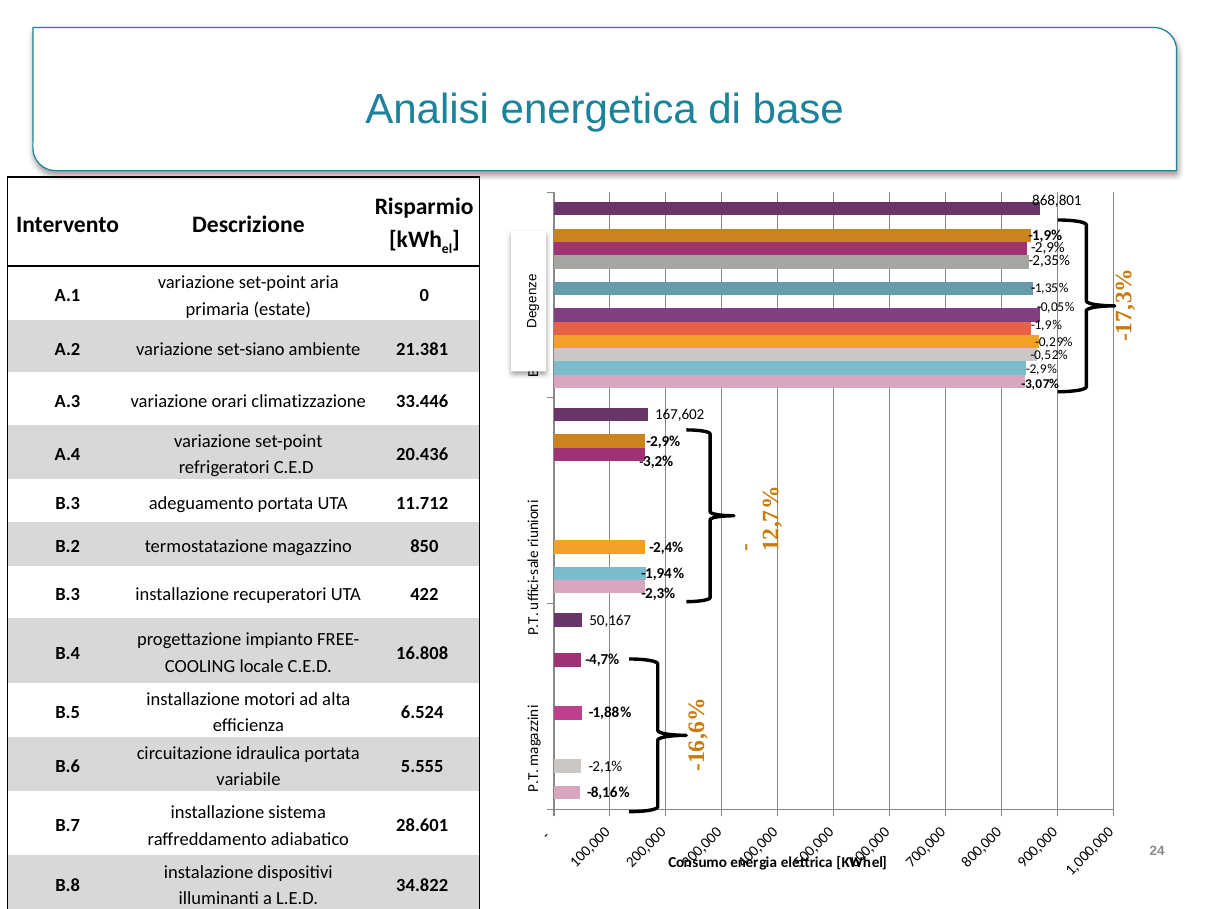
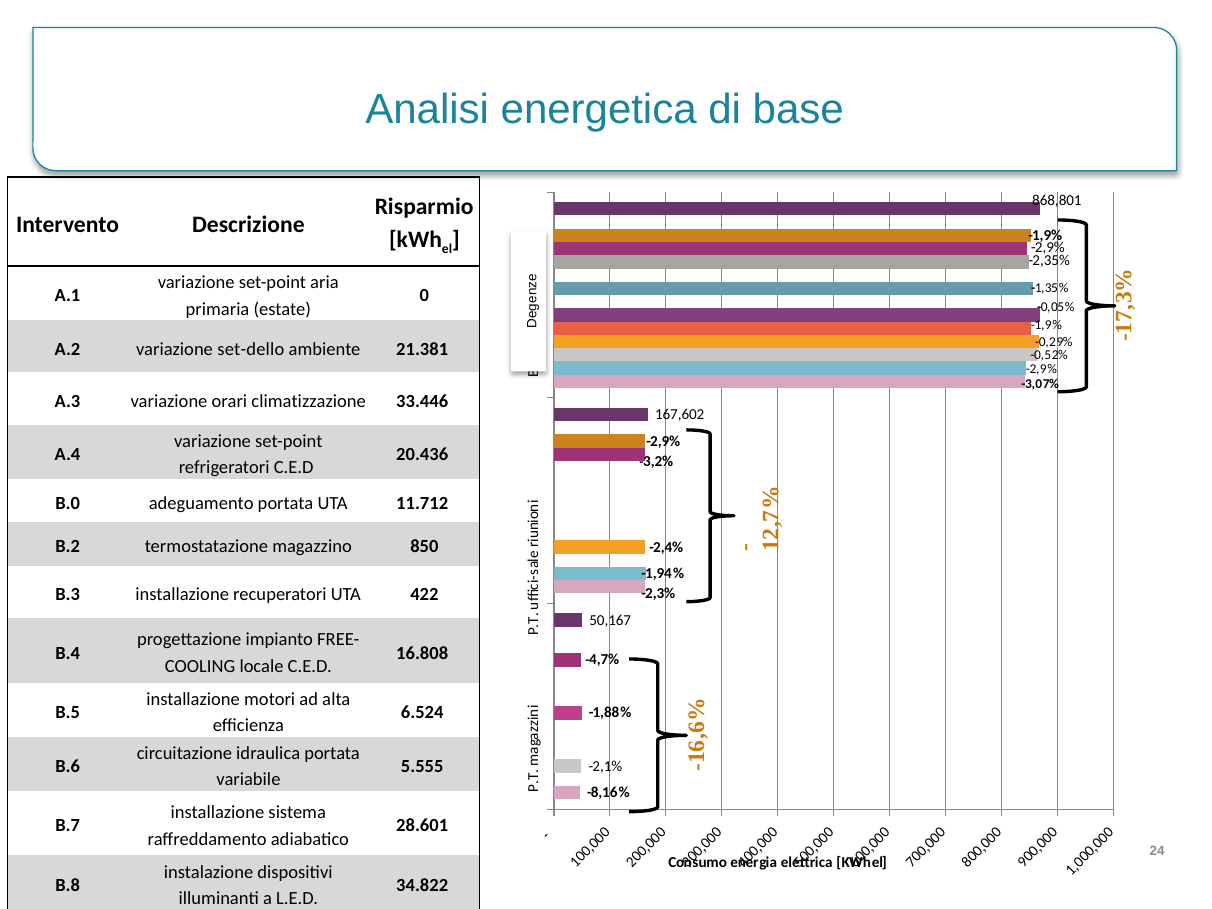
set-siano: set-siano -> set-dello
B.3 at (68, 503): B.3 -> B.0
